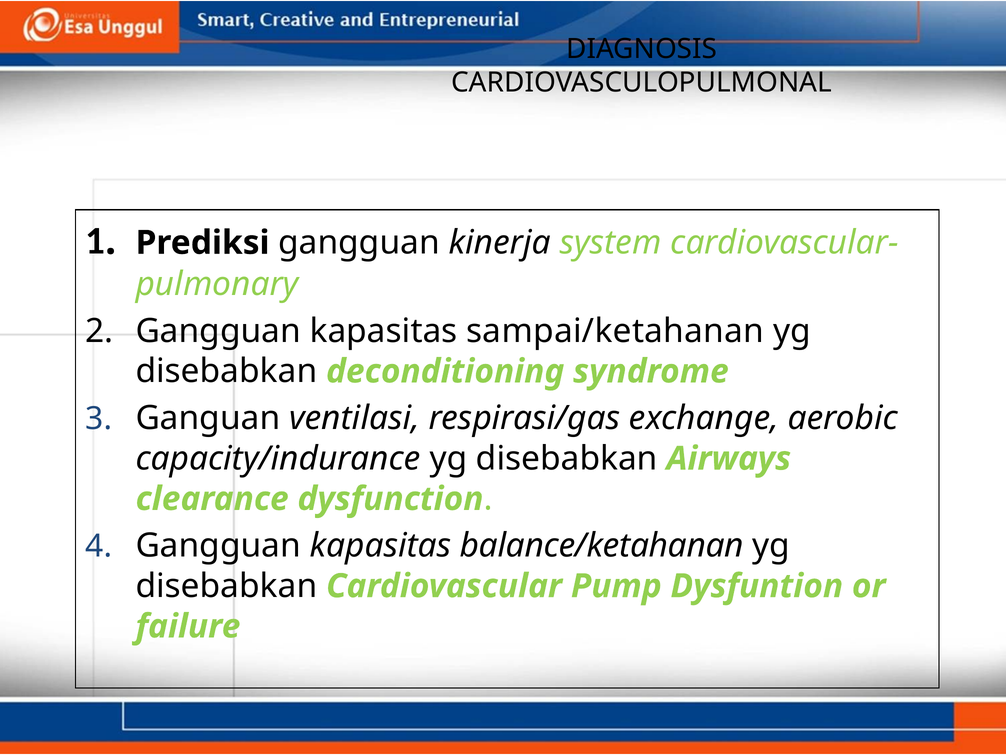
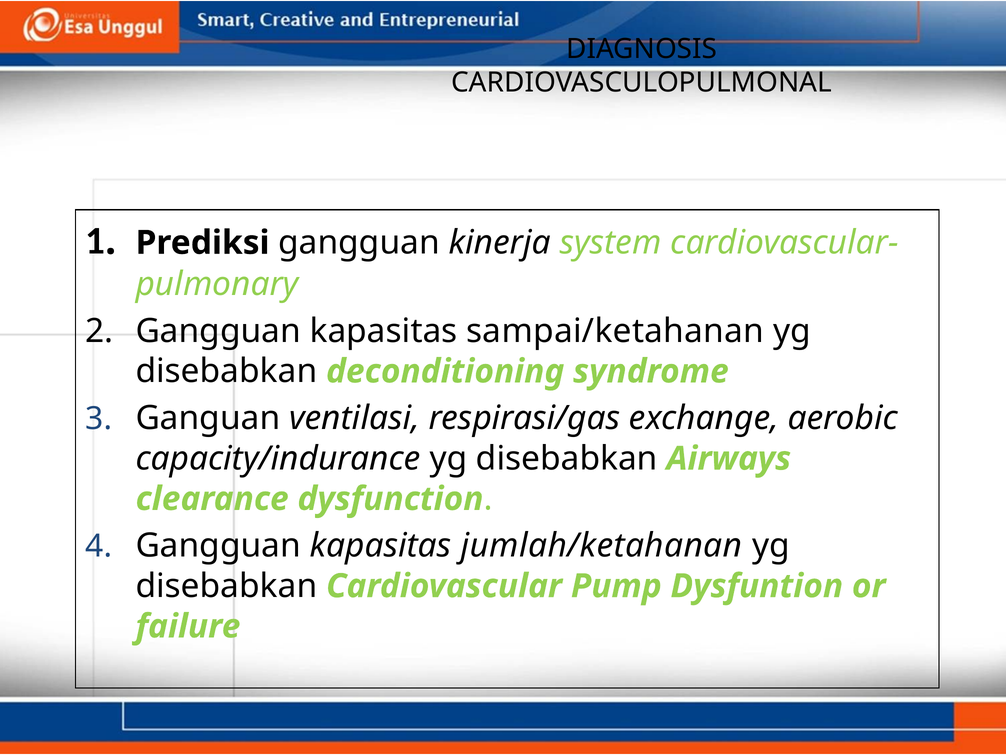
balance/ketahanan: balance/ketahanan -> jumlah/ketahanan
